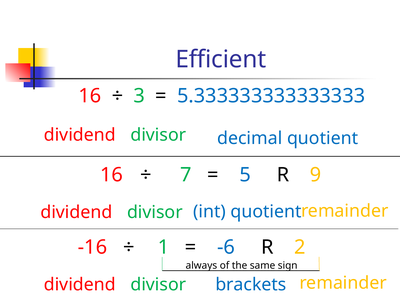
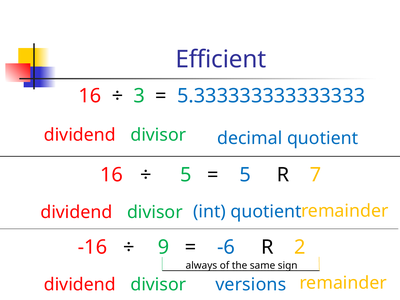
7 at (186, 175): 7 -> 5
9: 9 -> 7
1: 1 -> 9
brackets: brackets -> versions
